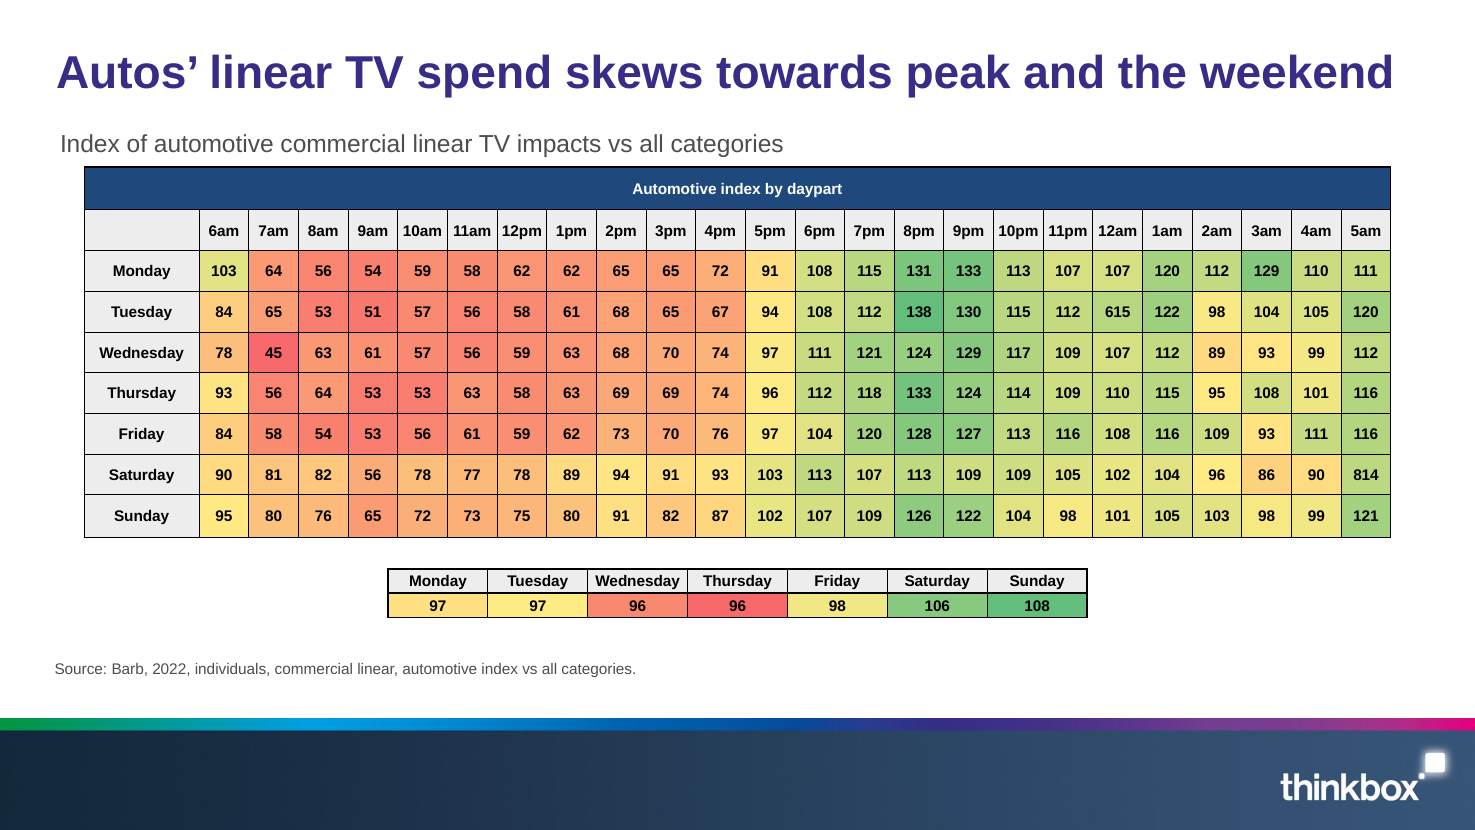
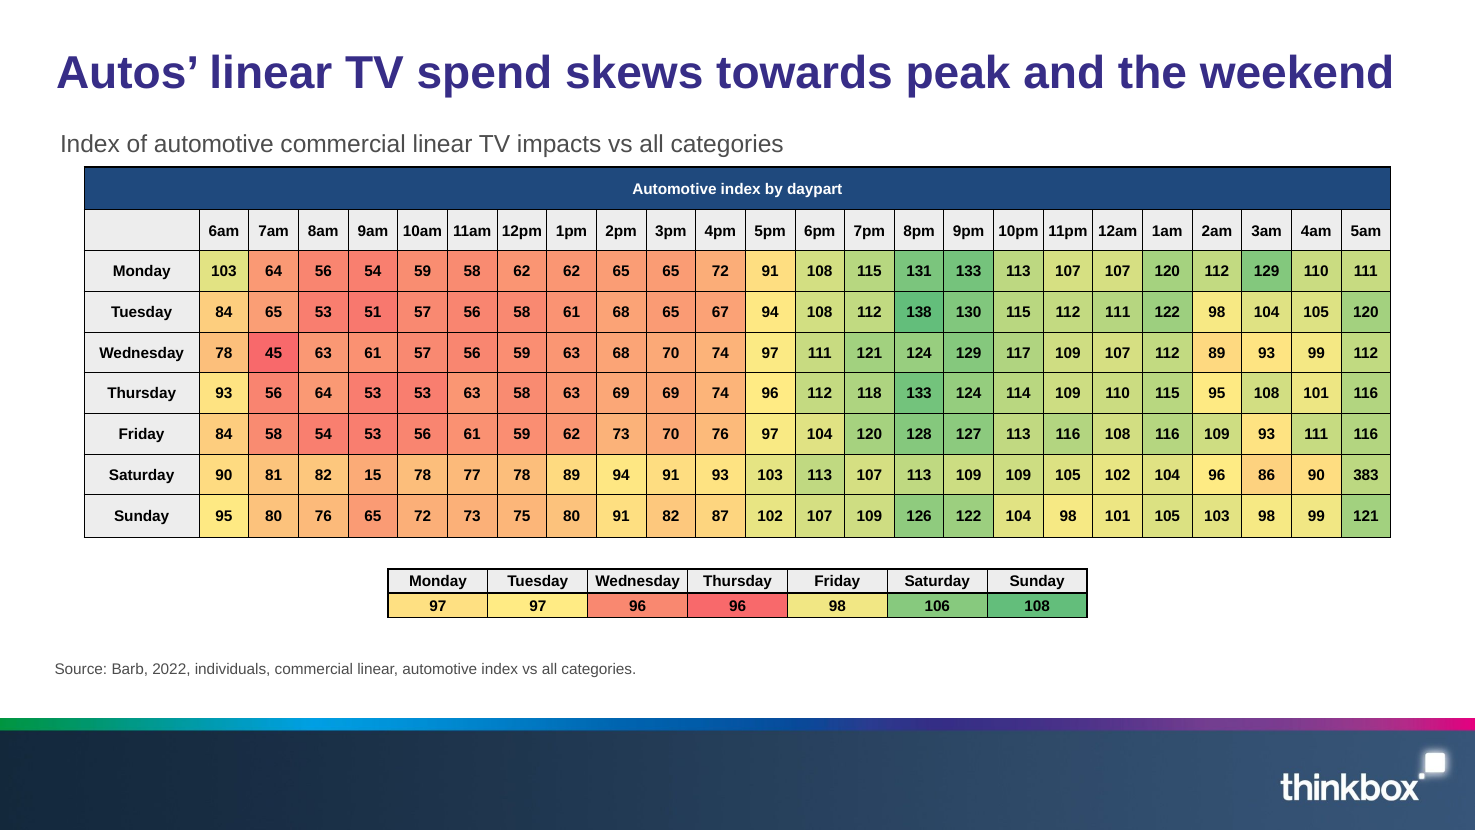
112 615: 615 -> 111
82 56: 56 -> 15
814: 814 -> 383
